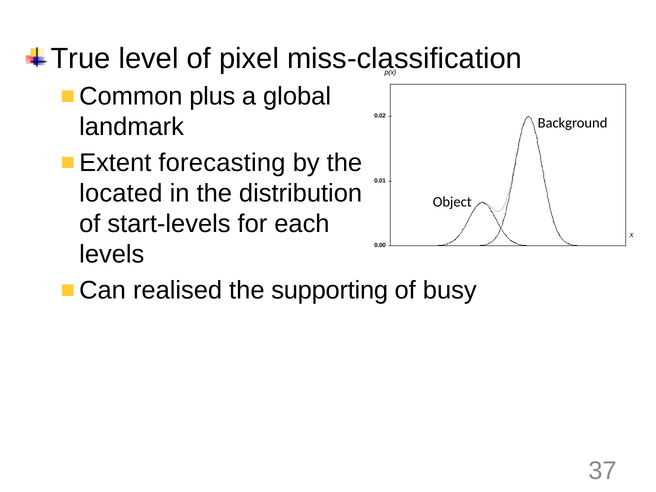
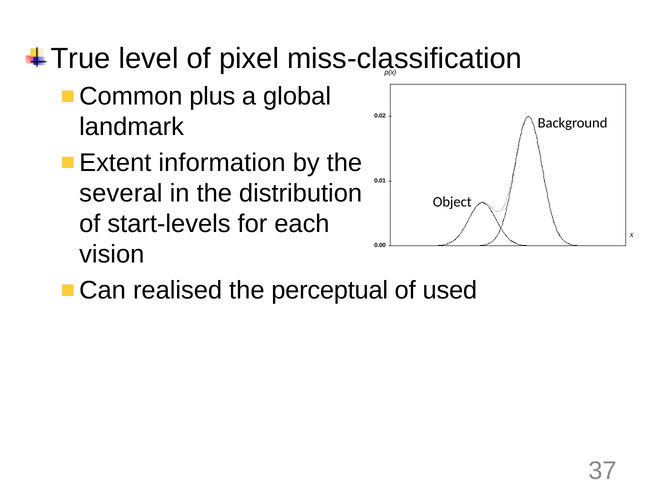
forecasting: forecasting -> information
located: located -> several
levels: levels -> vision
supporting: supporting -> perceptual
busy: busy -> used
